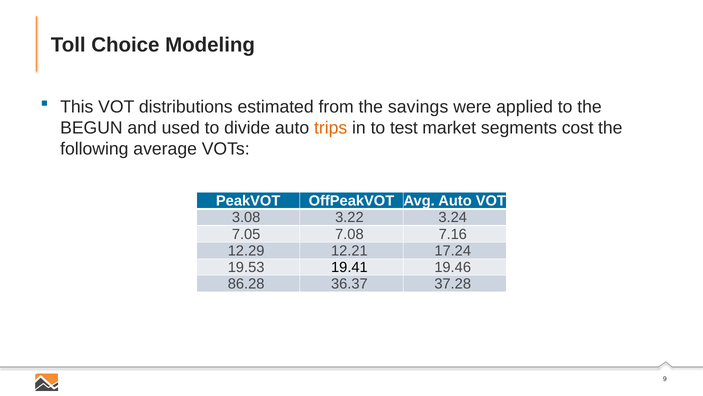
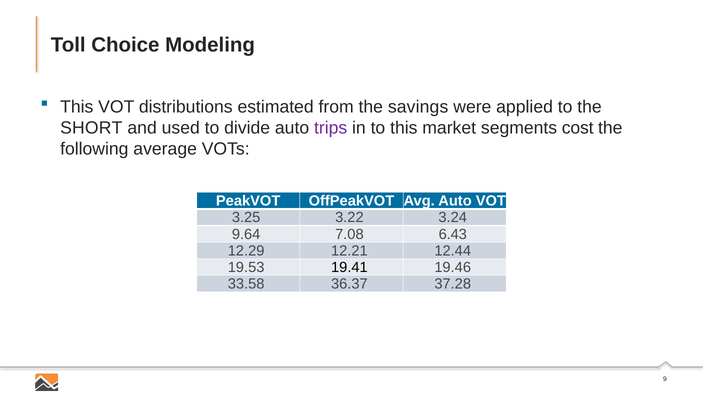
BEGUN: BEGUN -> SHORT
trips colour: orange -> purple
to test: test -> this
3.08: 3.08 -> 3.25
7.05: 7.05 -> 9.64
7.16: 7.16 -> 6.43
17.24: 17.24 -> 12.44
86.28: 86.28 -> 33.58
